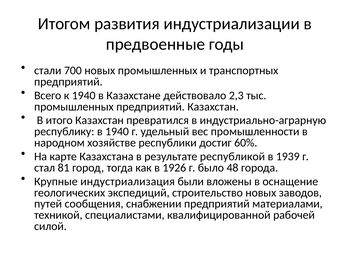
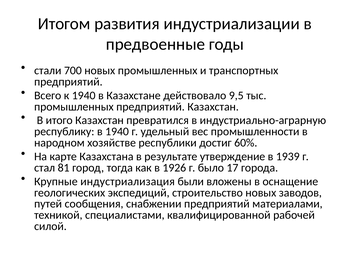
2,3: 2,3 -> 9,5
республикой: республикой -> утверждение
48: 48 -> 17
